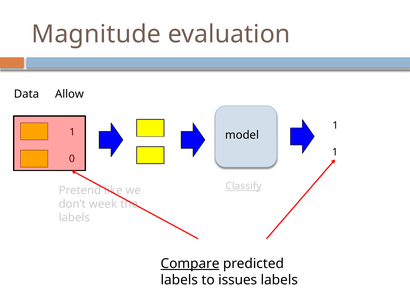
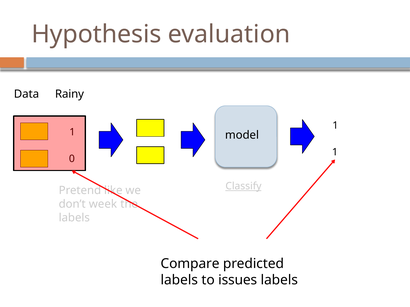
Magnitude: Magnitude -> Hypothesis
Allow: Allow -> Rainy
Compare underline: present -> none
